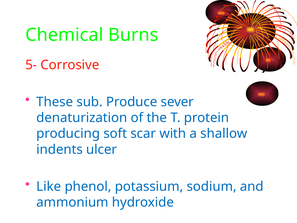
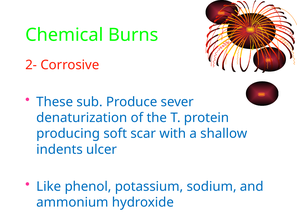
5-: 5- -> 2-
